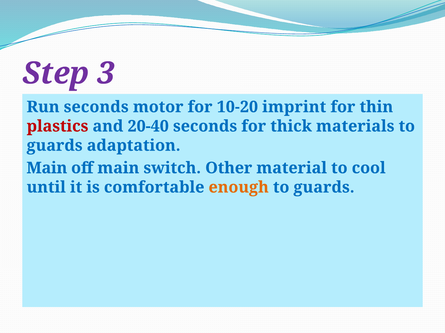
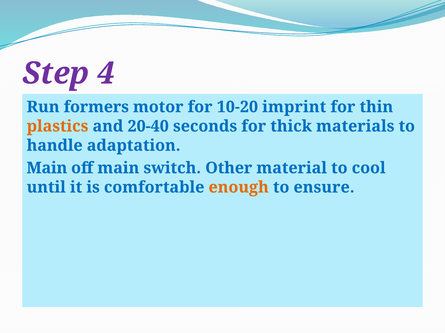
3: 3 -> 4
Run seconds: seconds -> formers
plastics colour: red -> orange
guards at (55, 146): guards -> handle
guards at (324, 188): guards -> ensure
